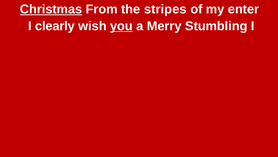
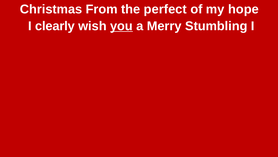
Christmas underline: present -> none
stripes: stripes -> perfect
enter: enter -> hope
